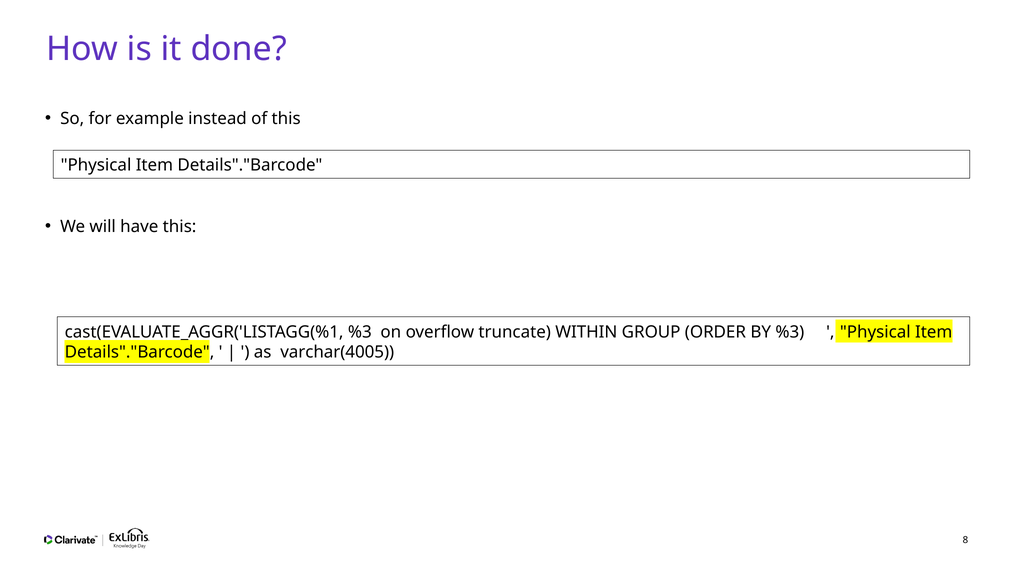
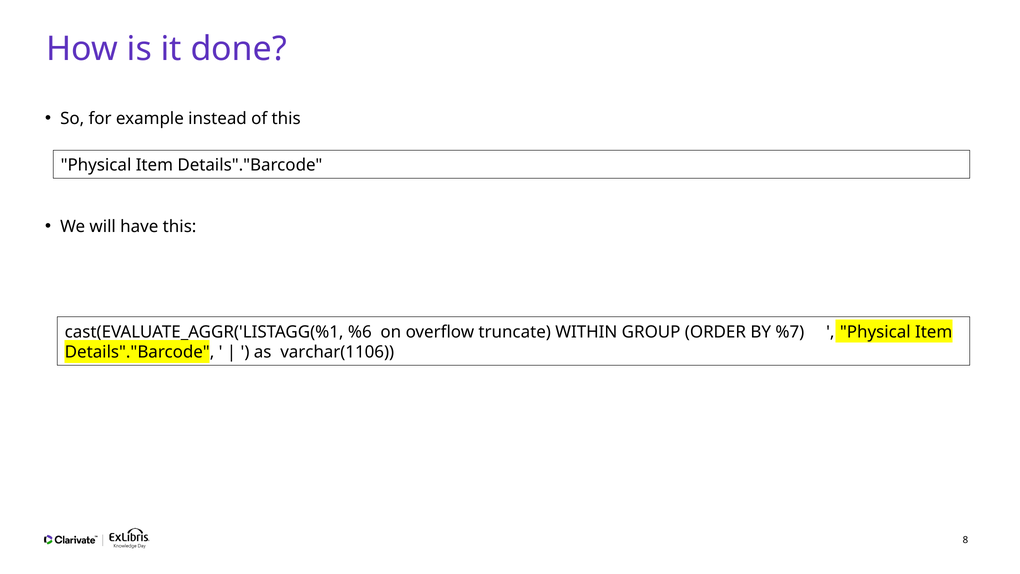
%3 at (360, 332): %3 -> %6
BY %3: %3 -> %7
varchar(4005: varchar(4005 -> varchar(1106
